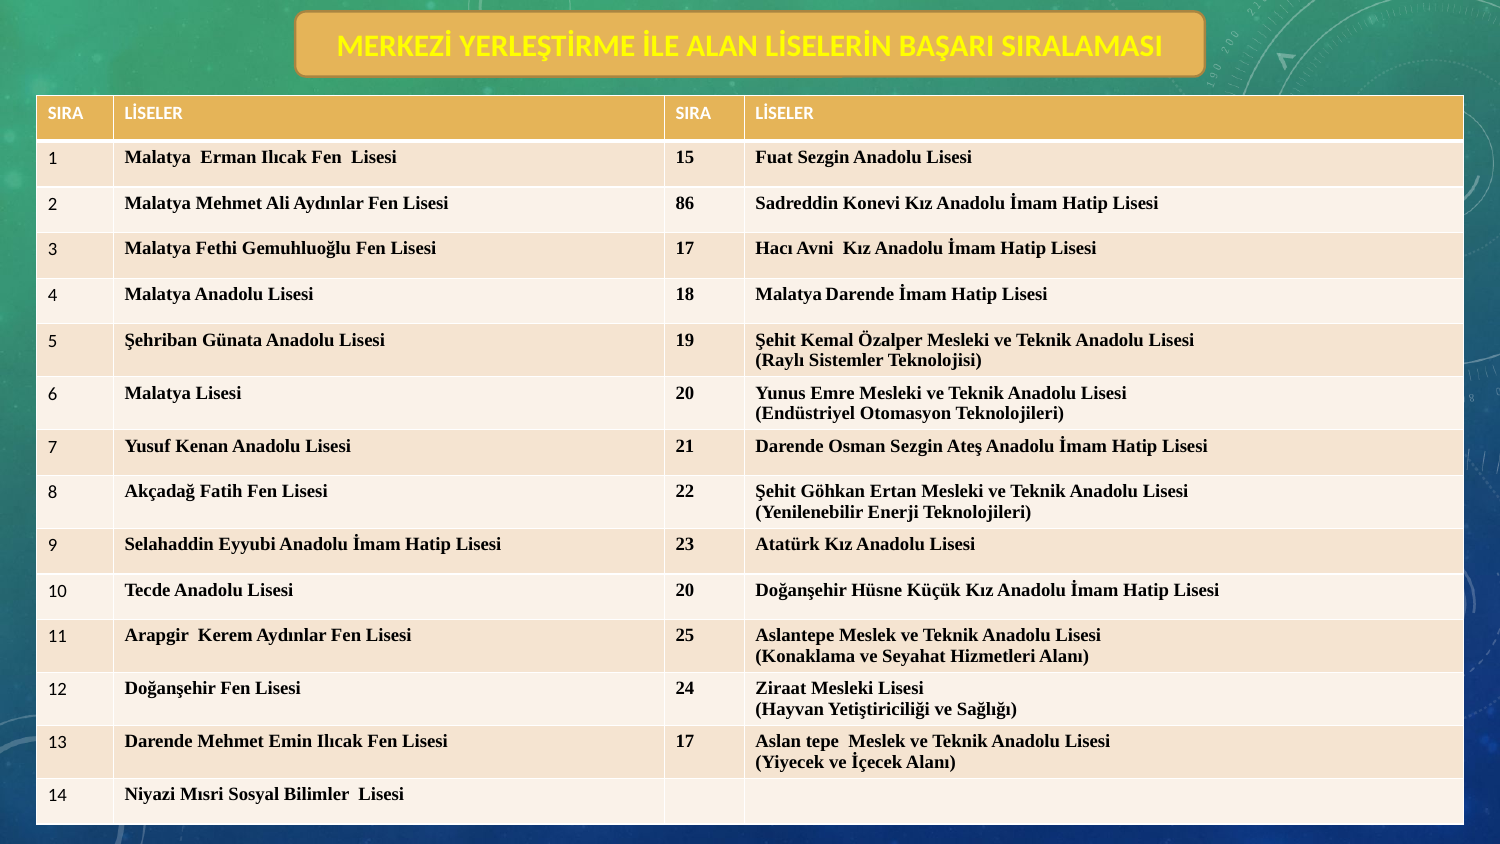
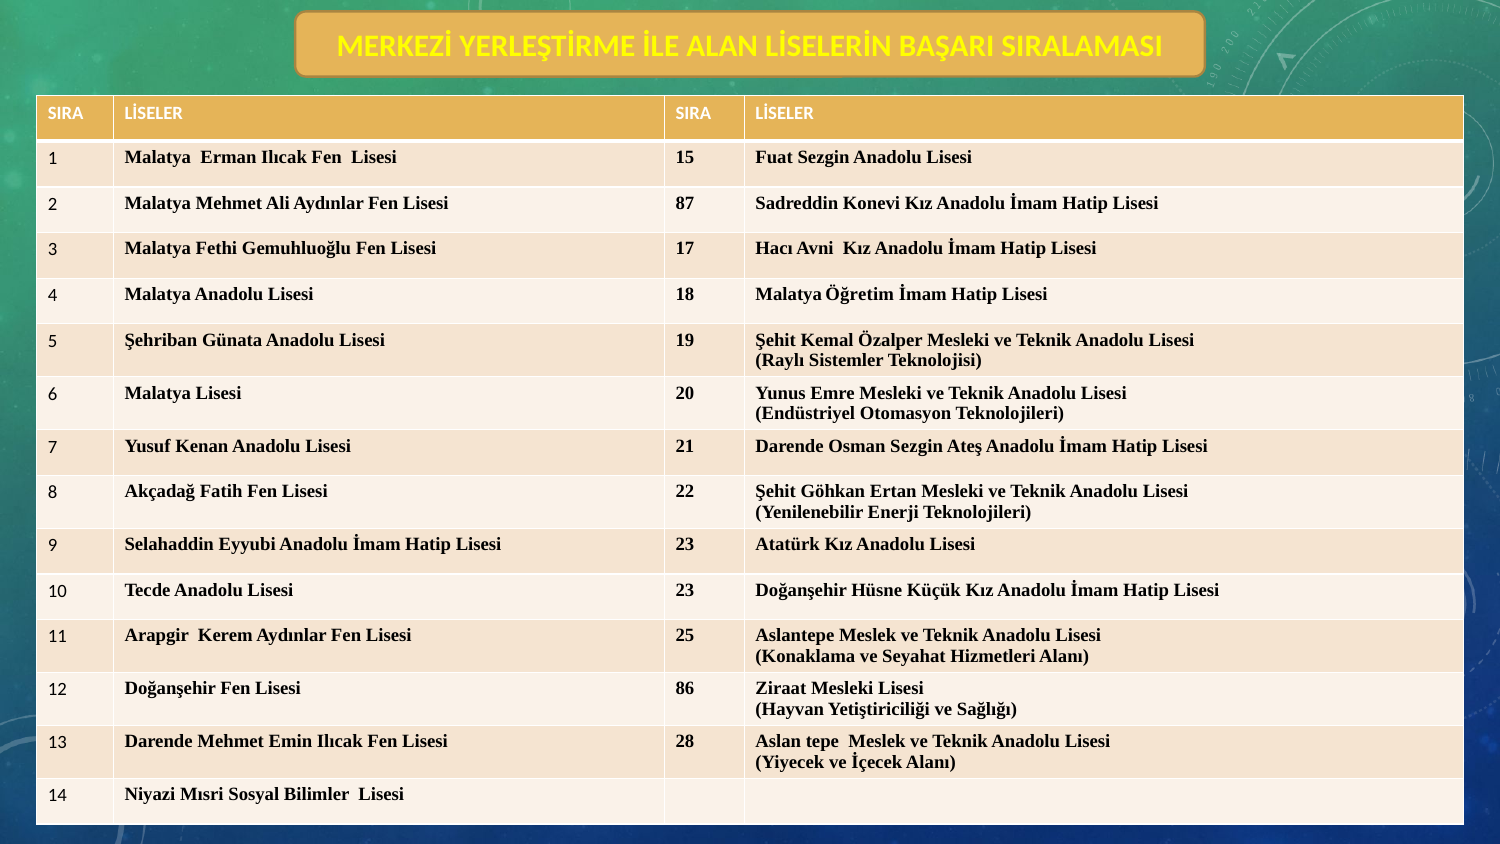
86: 86 -> 87
Malatya Darende: Darende -> Öğretim
Anadolu Lisesi 20: 20 -> 23
24: 24 -> 86
Ilıcak Fen Lisesi 17: 17 -> 28
